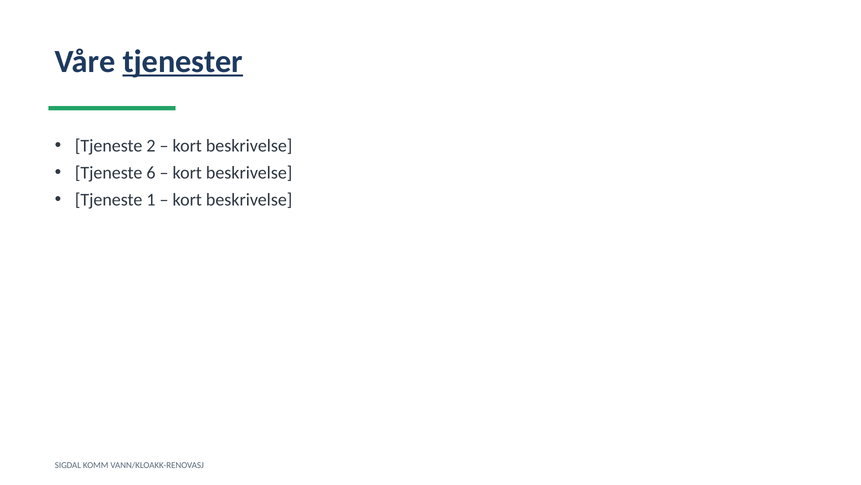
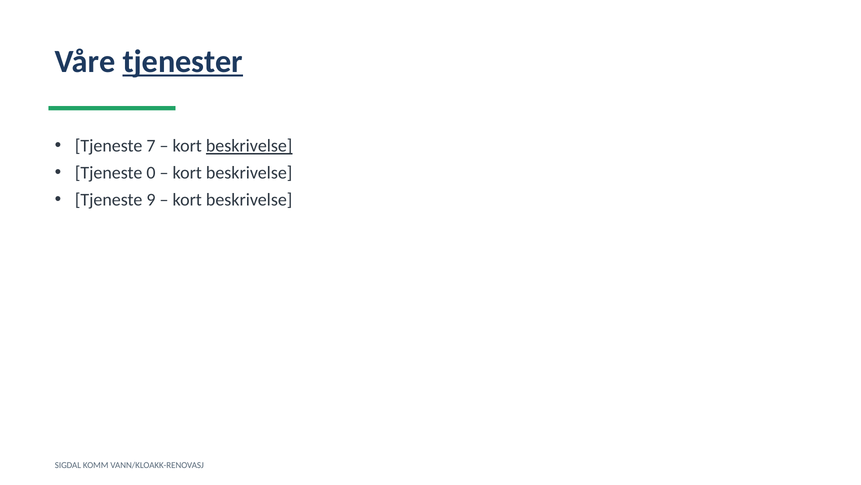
2: 2 -> 7
beskrivelse at (249, 146) underline: none -> present
6: 6 -> 0
1: 1 -> 9
